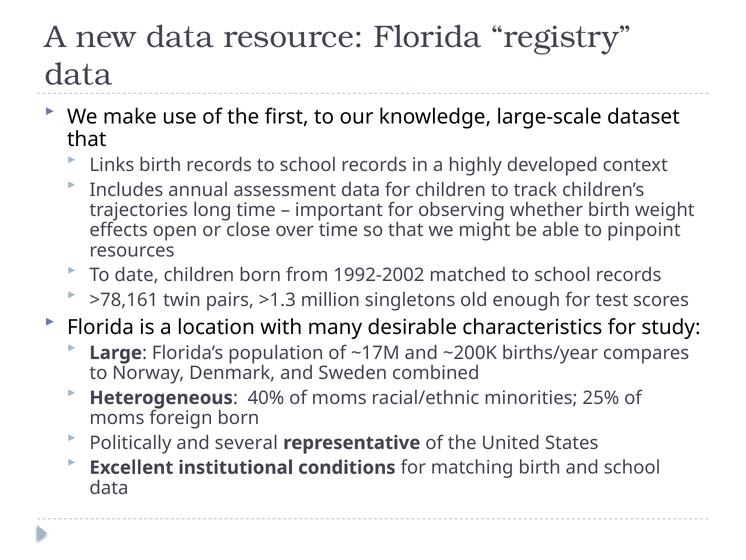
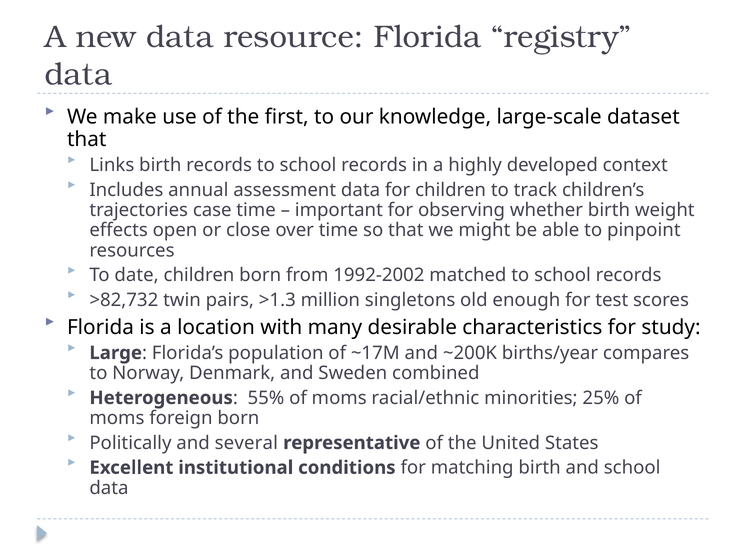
long: long -> case
>78,161: >78,161 -> >82,732
40%: 40% -> 55%
